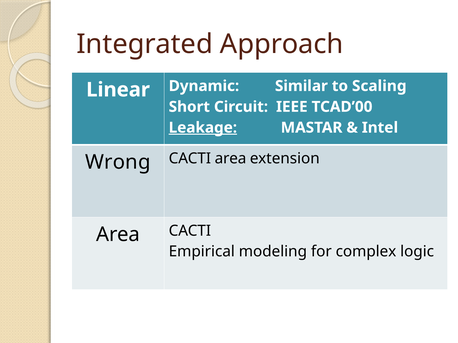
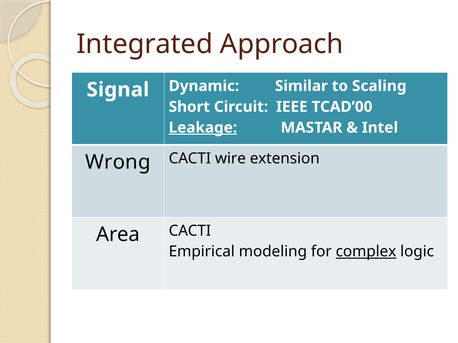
Linear: Linear -> Signal
CACTI area: area -> wire
complex underline: none -> present
